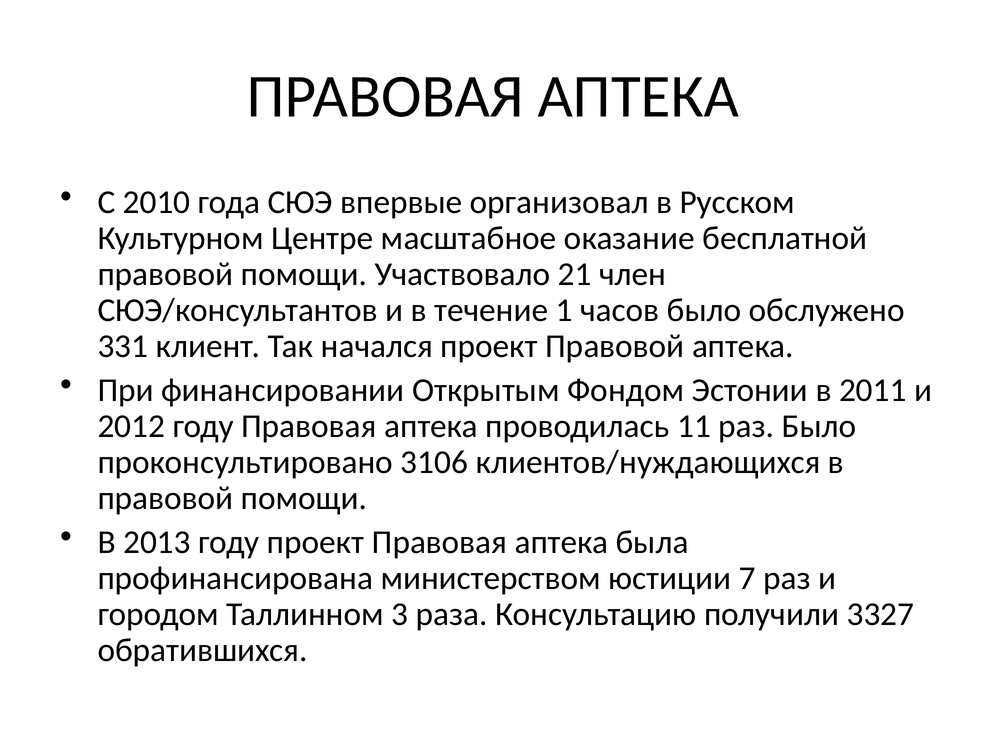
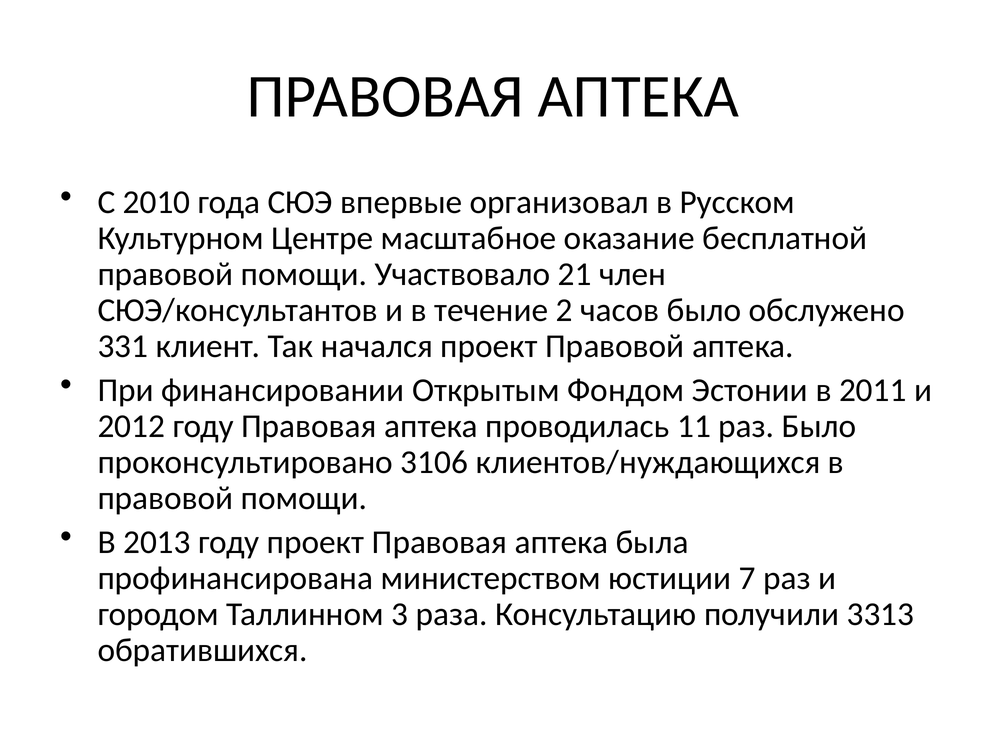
1: 1 -> 2
3327: 3327 -> 3313
